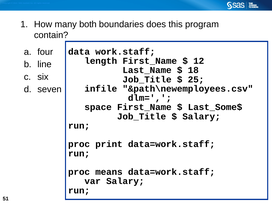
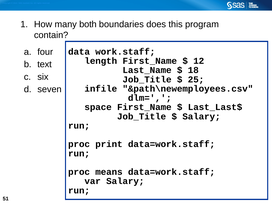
line: line -> text
Last_Some$: Last_Some$ -> Last_Last$
